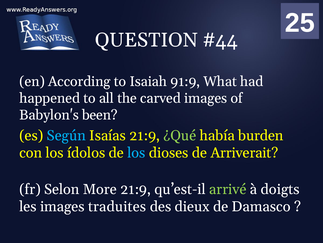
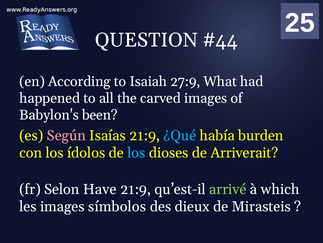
91:9: 91:9 -> 27:9
Según colour: light blue -> pink
¿Qué colour: light green -> light blue
More: More -> Have
doigts: doigts -> which
traduites: traduites -> símbolos
Damasco: Damasco -> Mirasteis
